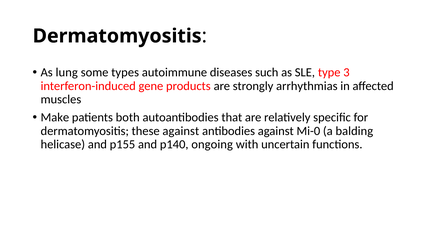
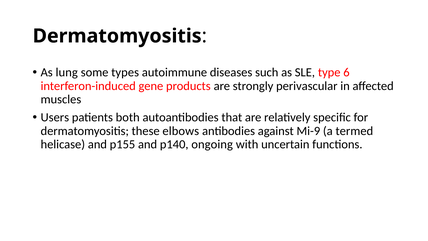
3: 3 -> 6
arrhythmias: arrhythmias -> perivascular
Make: Make -> Users
these against: against -> elbows
Mi-0: Mi-0 -> Mi-9
balding: balding -> termed
